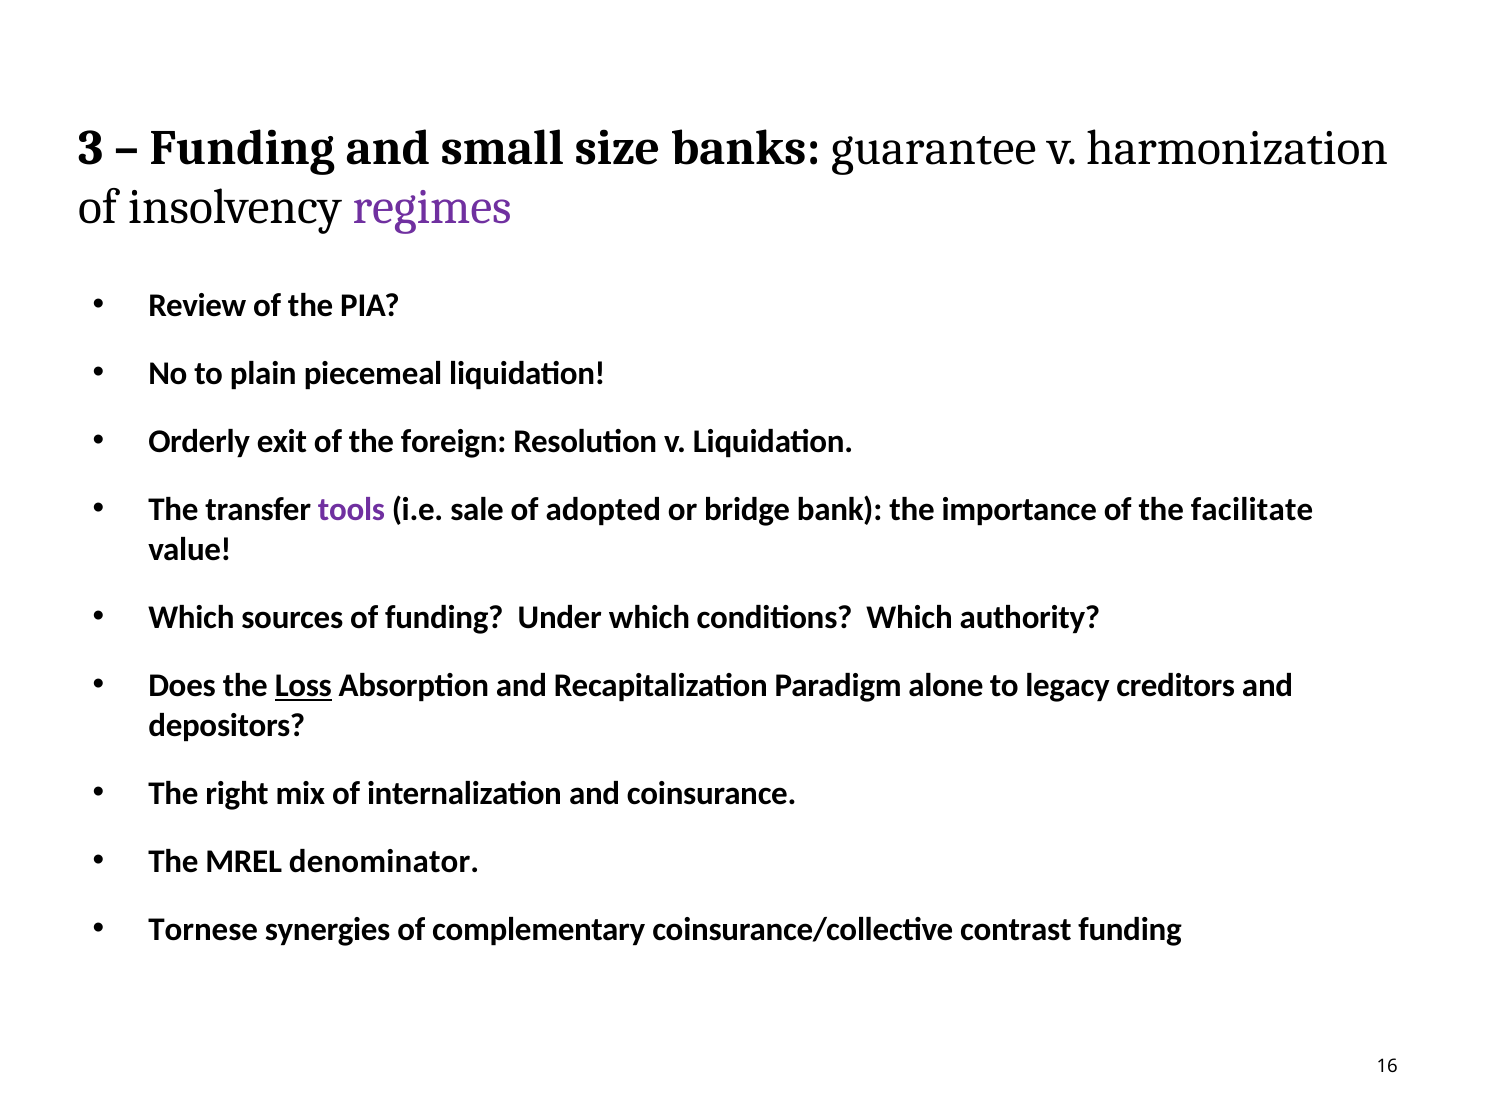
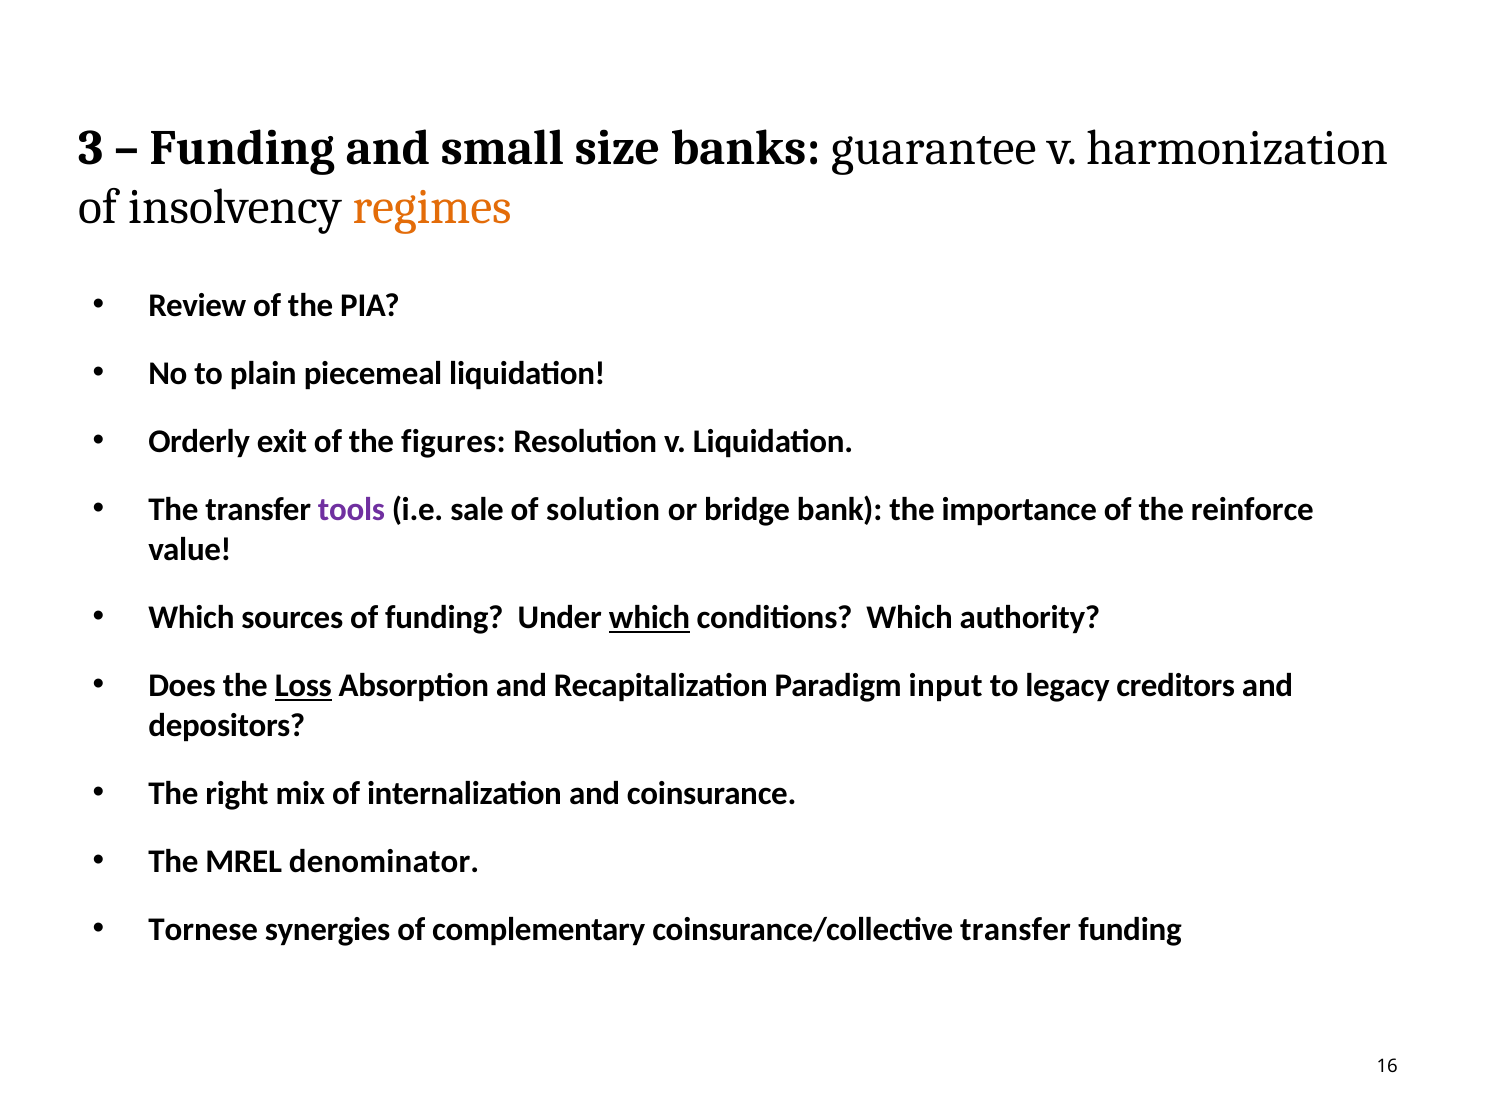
regimes colour: purple -> orange
foreign: foreign -> figures
adopted: adopted -> solution
facilitate: facilitate -> reinforce
which at (649, 618) underline: none -> present
alone: alone -> input
coinsurance/collective contrast: contrast -> transfer
